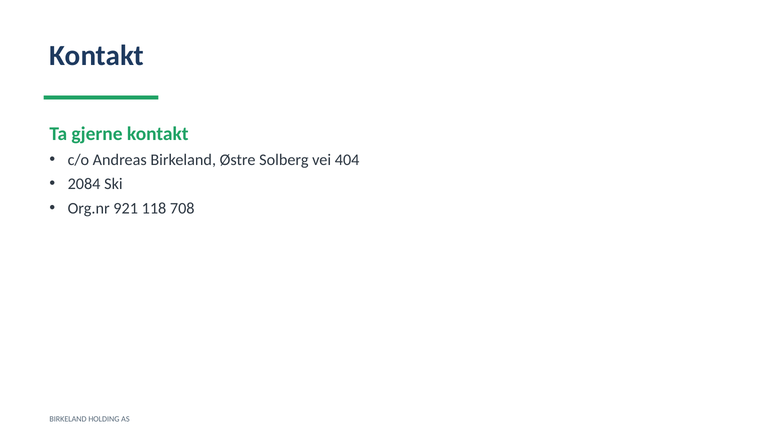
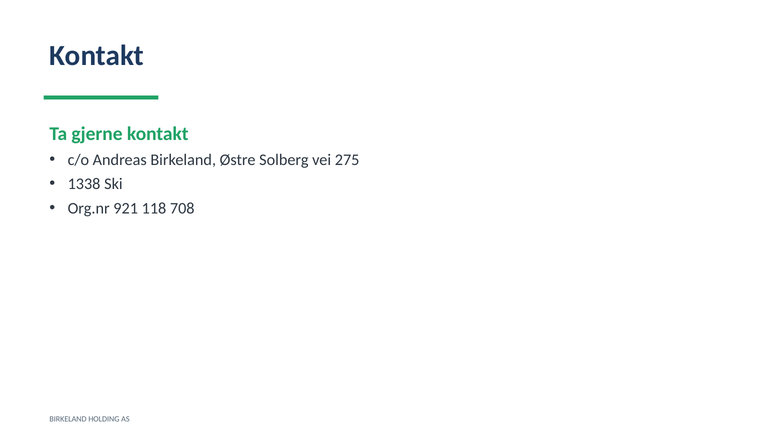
404: 404 -> 275
2084: 2084 -> 1338
